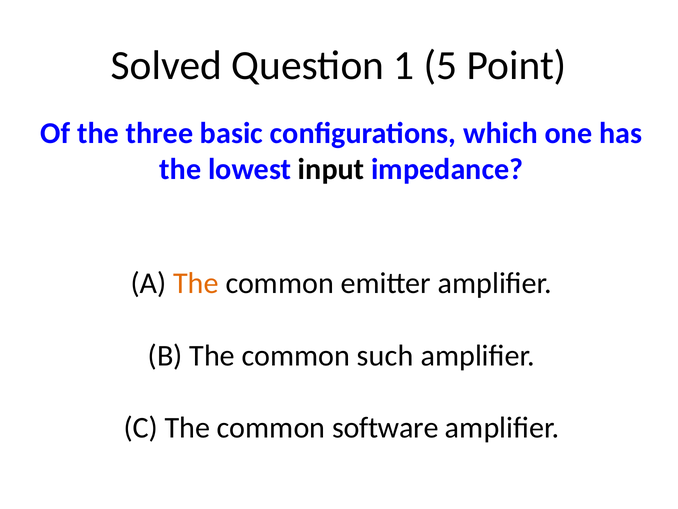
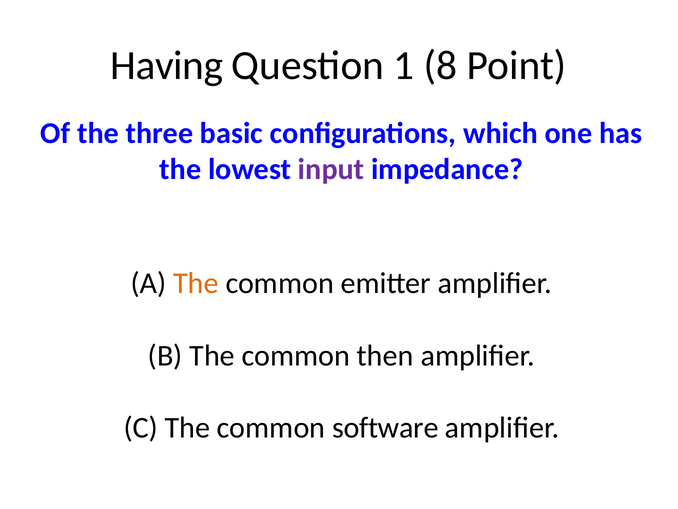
Solved: Solved -> Having
5: 5 -> 8
input colour: black -> purple
such: such -> then
